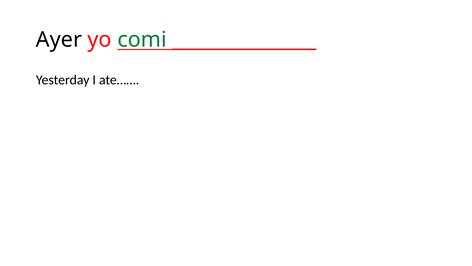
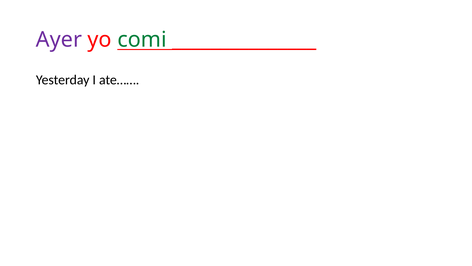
Ayer colour: black -> purple
